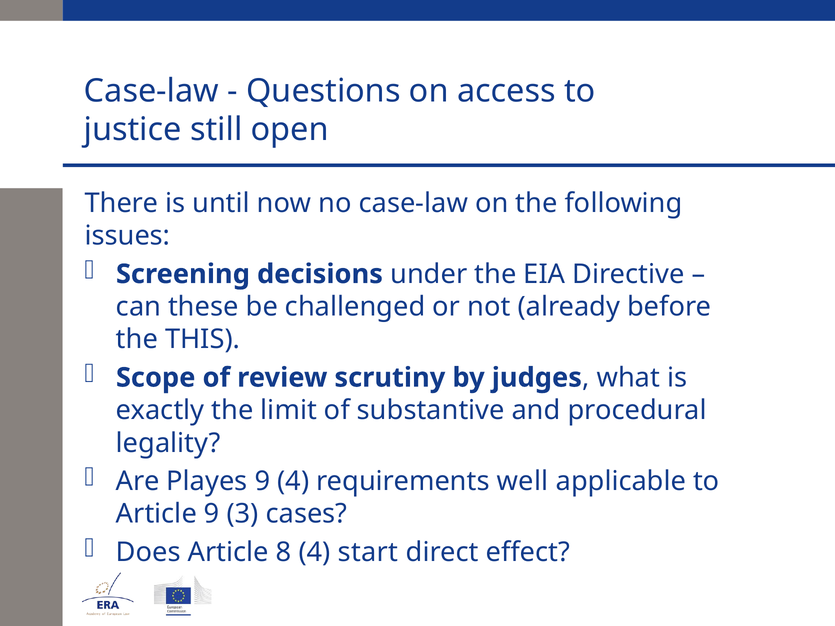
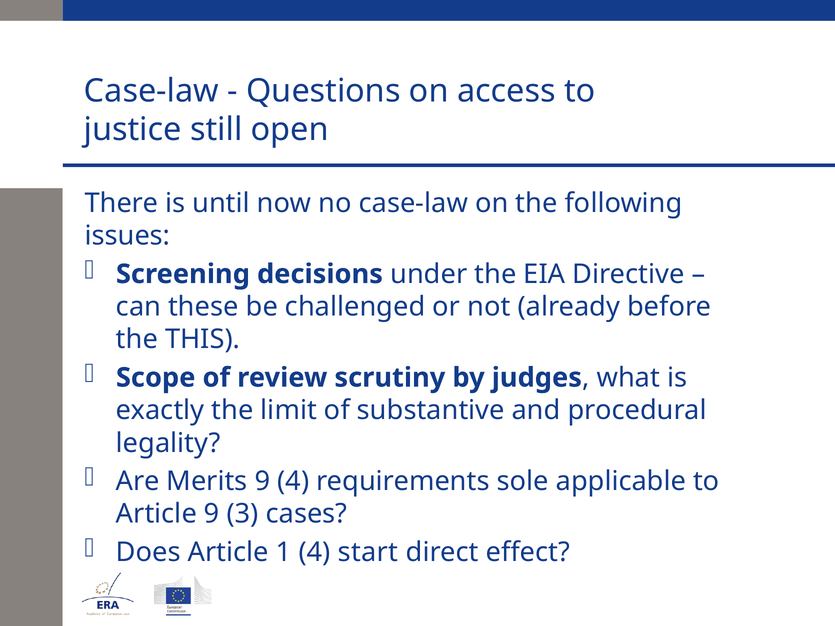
Playes: Playes -> Merits
well: well -> sole
8: 8 -> 1
